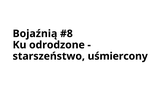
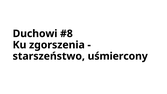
Bojaźnią: Bojaźnią -> Duchowi
odrodzone: odrodzone -> zgorszenia
